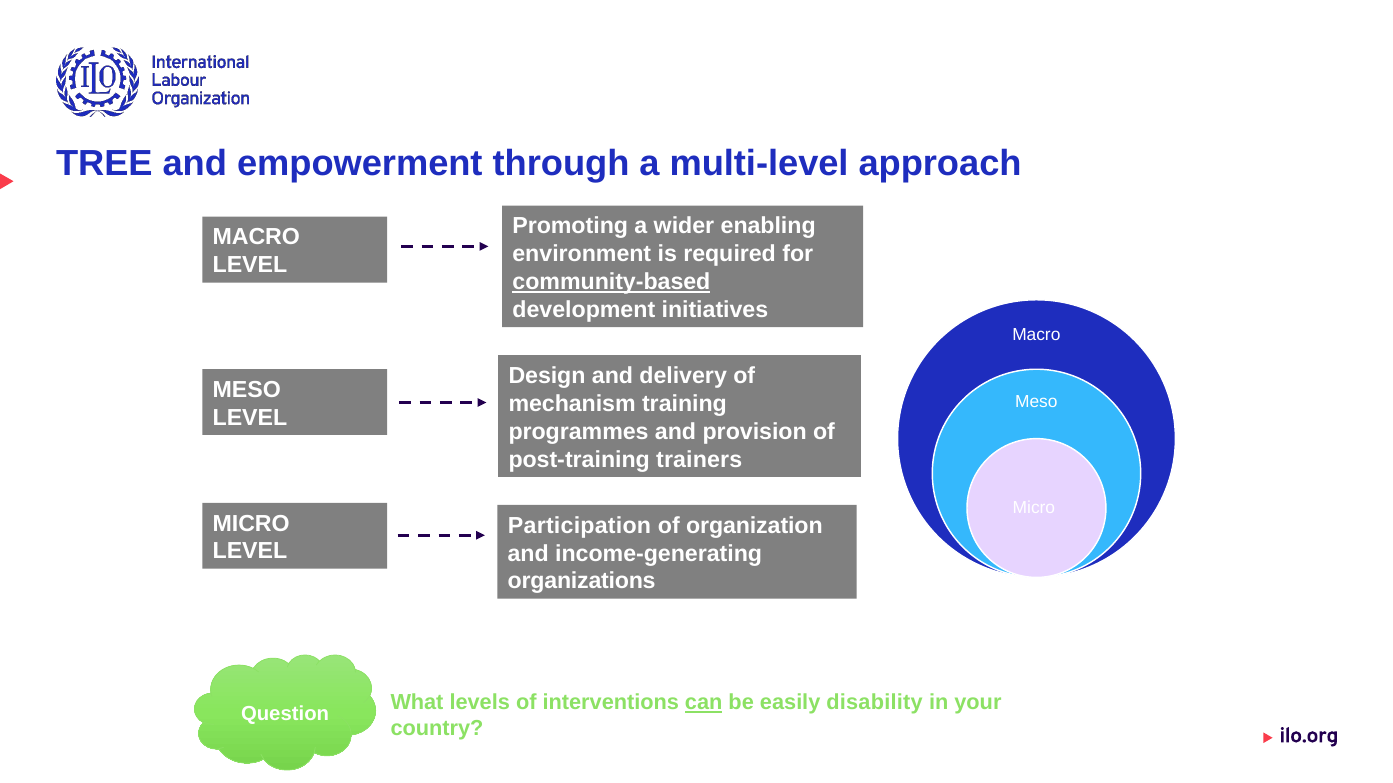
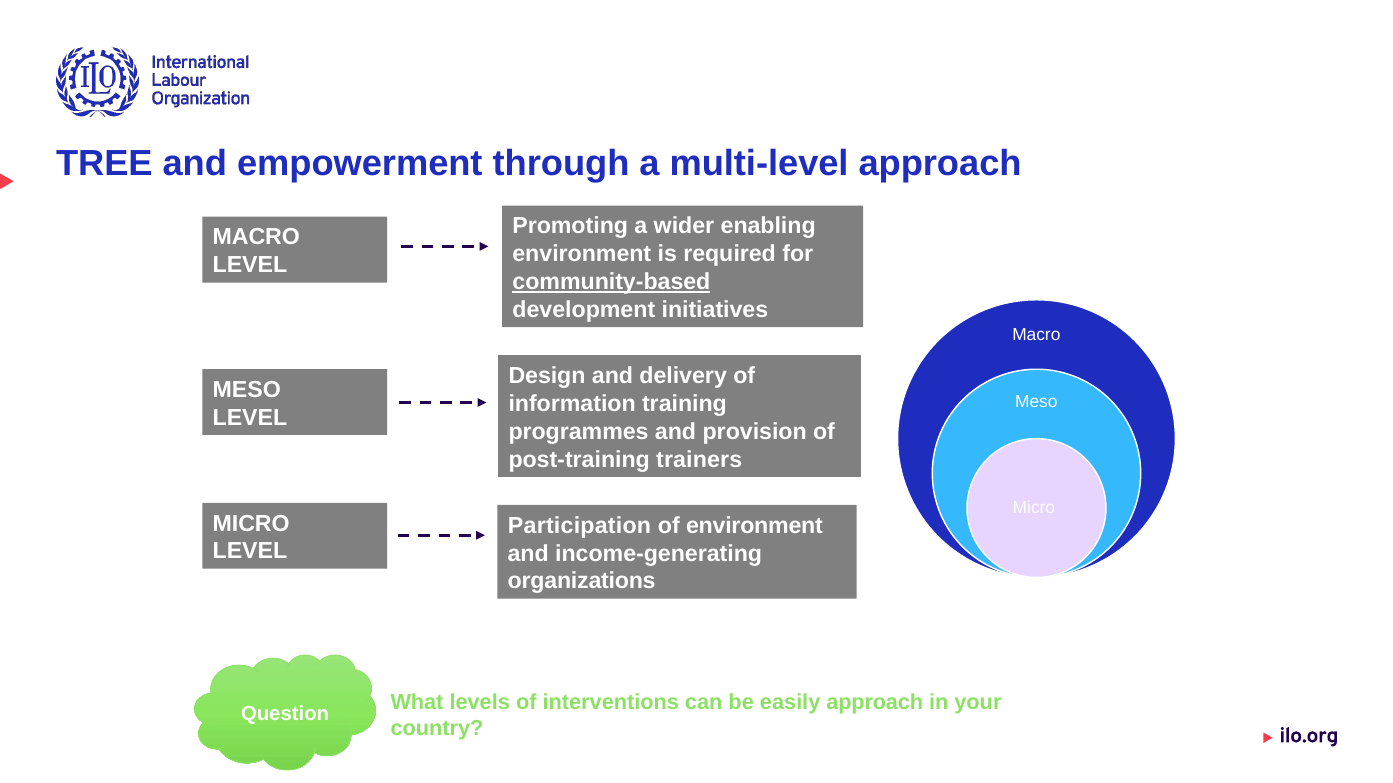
mechanism: mechanism -> information
of organization: organization -> environment
can underline: present -> none
easily disability: disability -> approach
